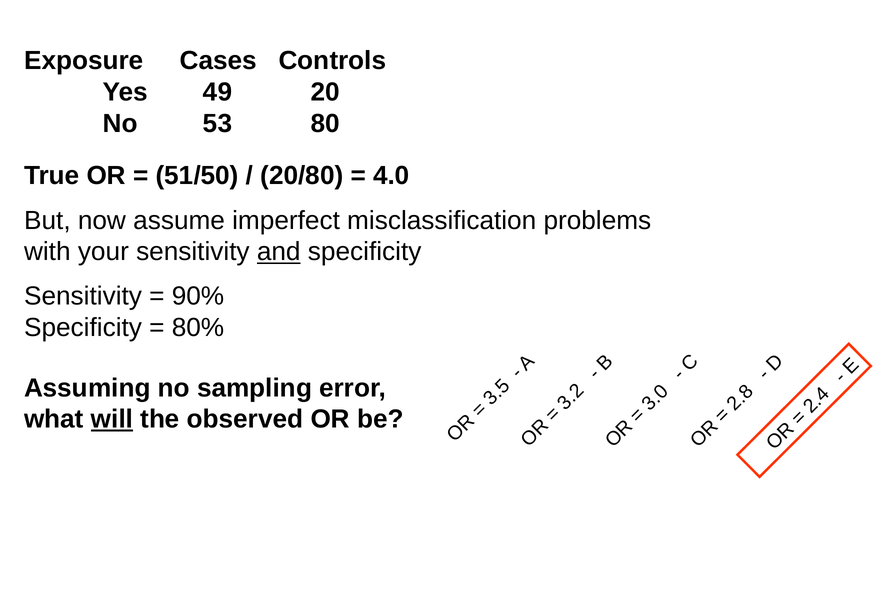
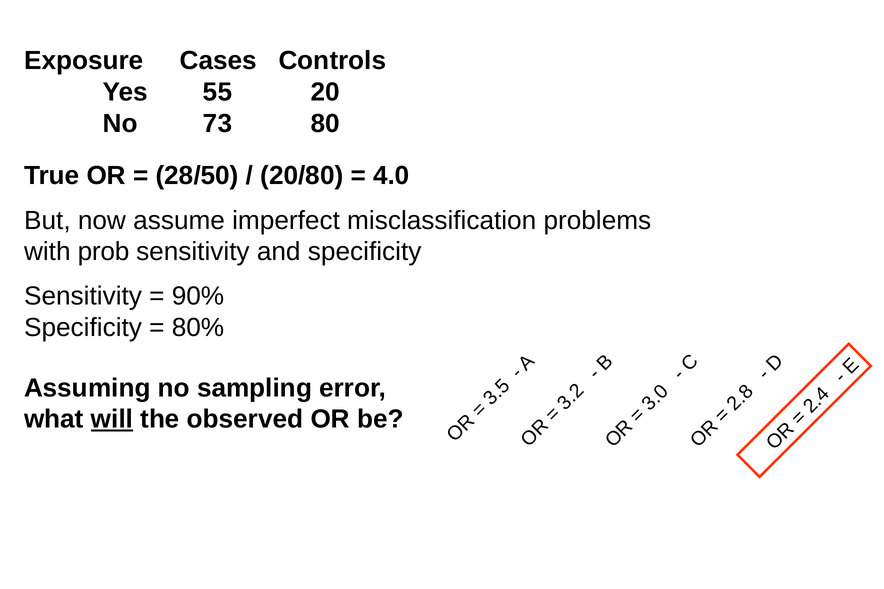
49: 49 -> 55
53: 53 -> 73
51/50: 51/50 -> 28/50
your: your -> prob
and underline: present -> none
